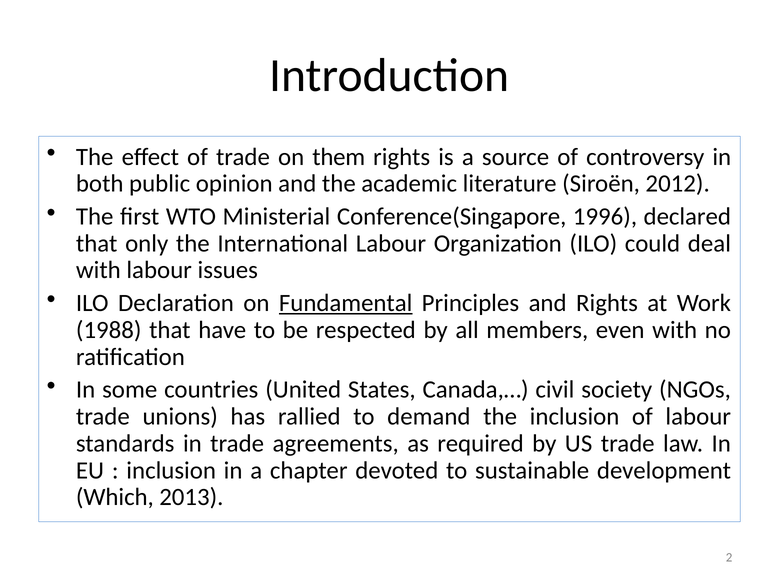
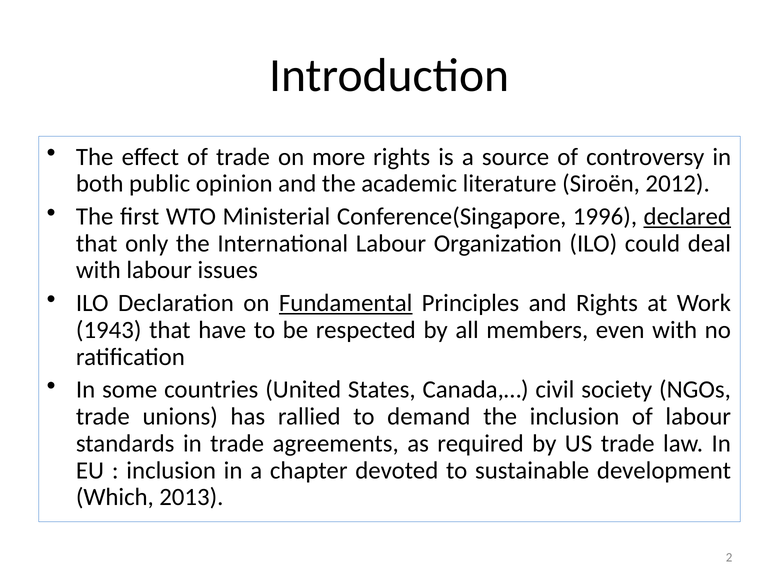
them: them -> more
declared underline: none -> present
1988: 1988 -> 1943
